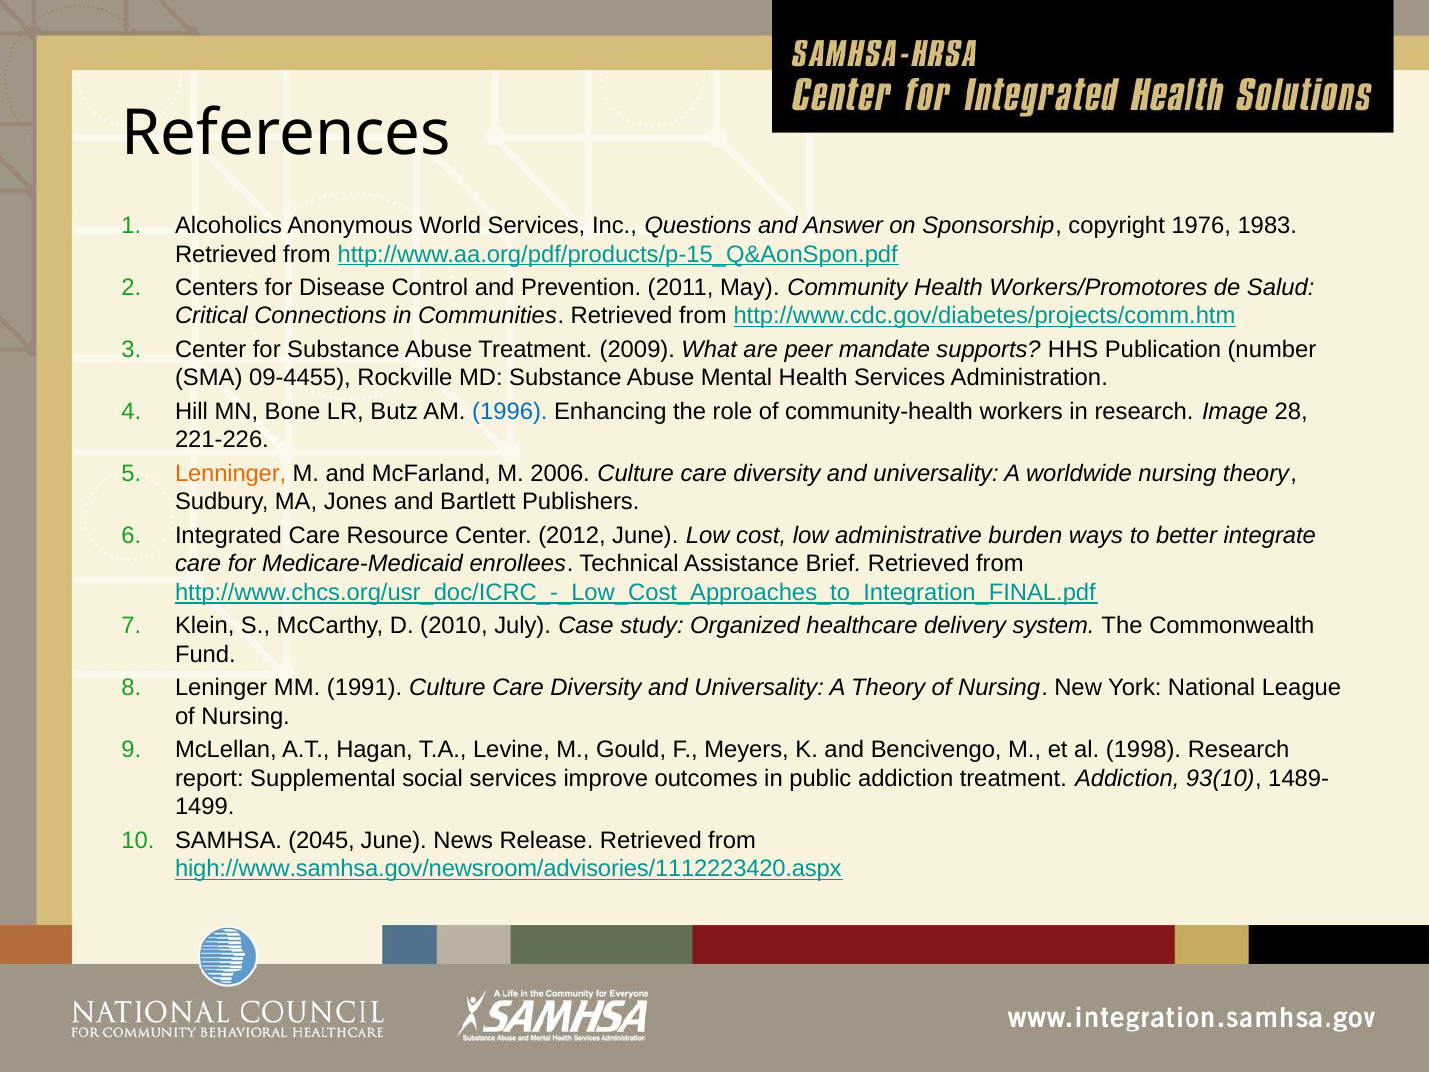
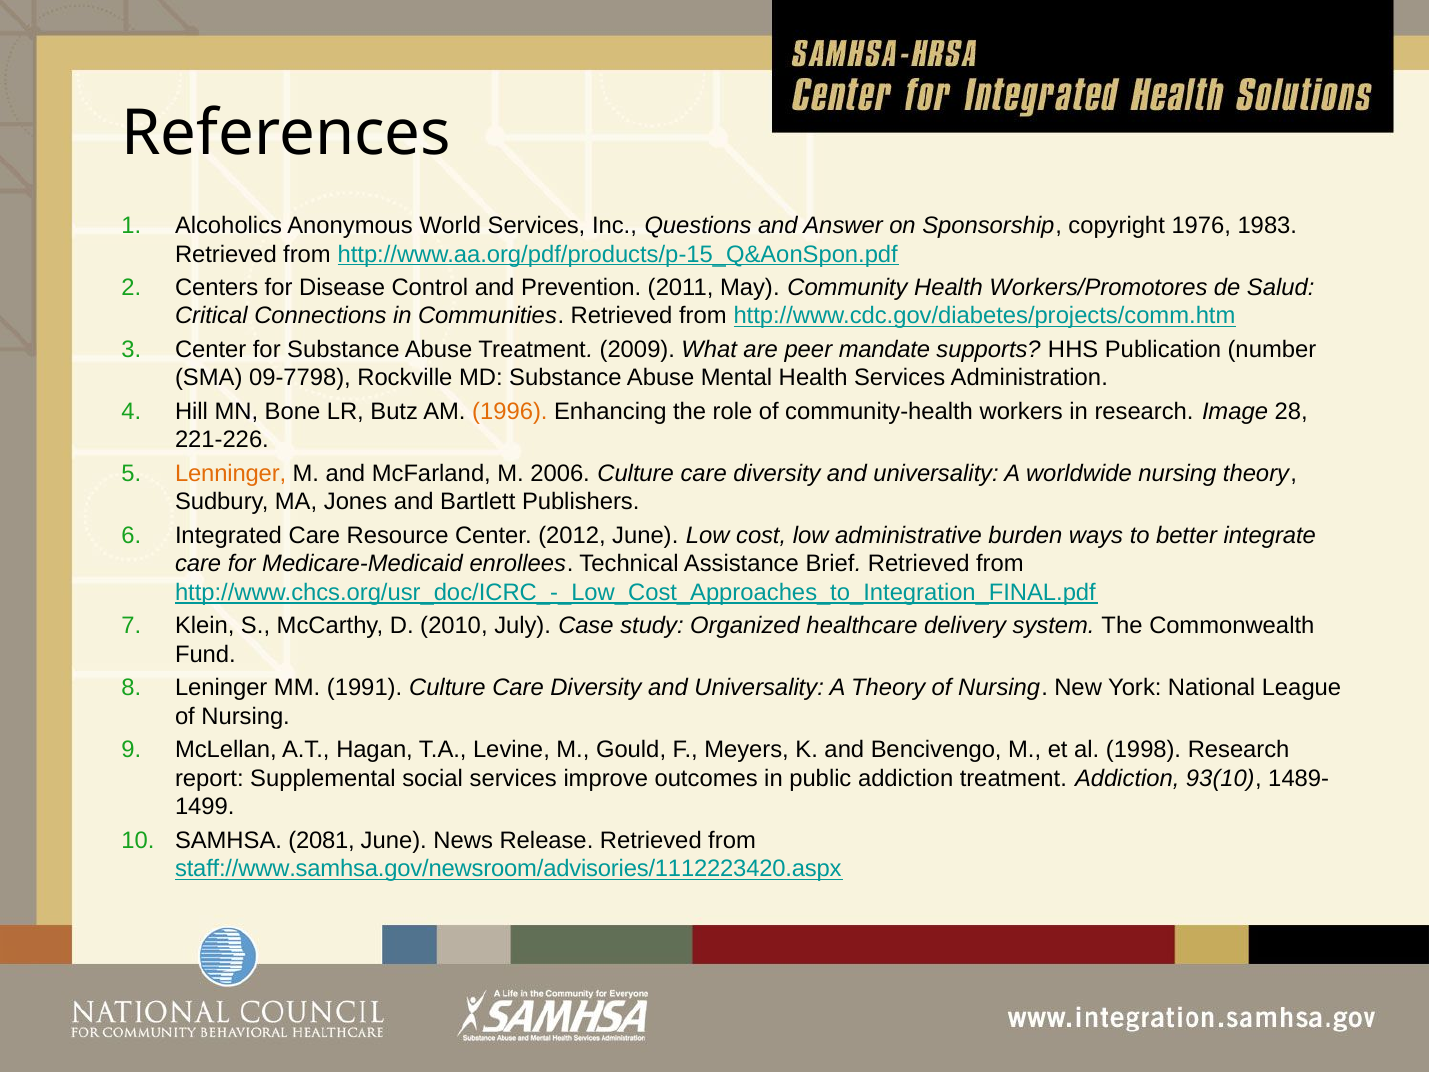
09-4455: 09-4455 -> 09-7798
1996 colour: blue -> orange
2045: 2045 -> 2081
high://www.samhsa.gov/newsroom/advisories/1112223420.aspx: high://www.samhsa.gov/newsroom/advisories/1112223420.aspx -> staff://www.samhsa.gov/newsroom/advisories/1112223420.aspx
